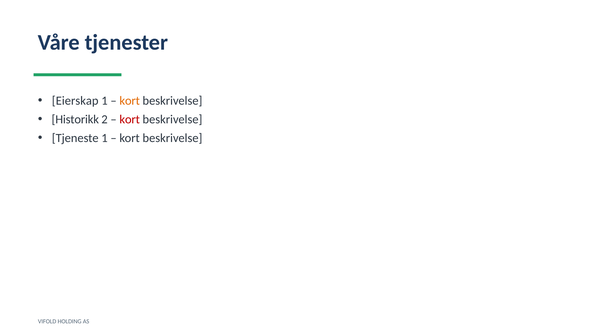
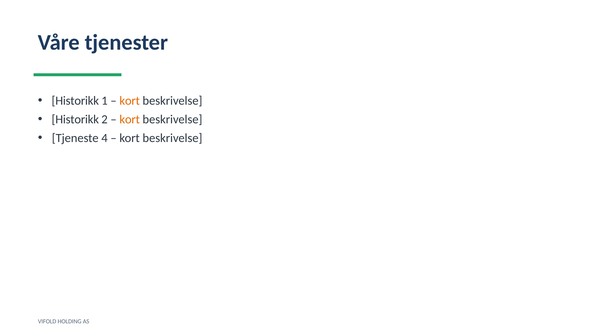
Eierskap at (75, 101): Eierskap -> Historikk
kort at (130, 120) colour: red -> orange
Tjeneste 1: 1 -> 4
